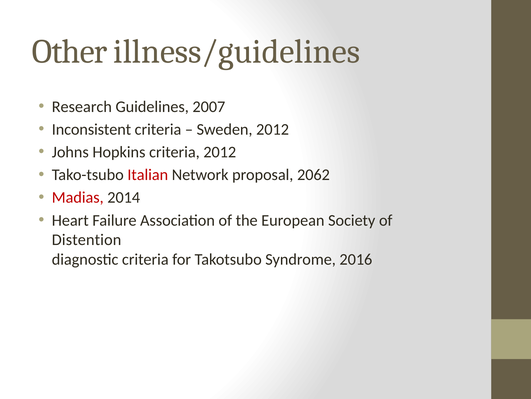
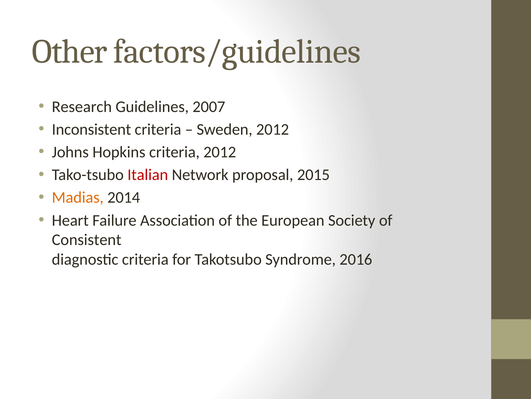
illness/guidelines: illness/guidelines -> factors/guidelines
2062: 2062 -> 2015
Madias colour: red -> orange
Distention: Distention -> Consistent
